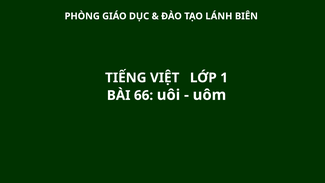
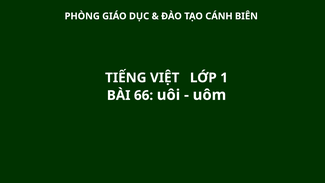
LÁNH: LÁNH -> CÁNH
